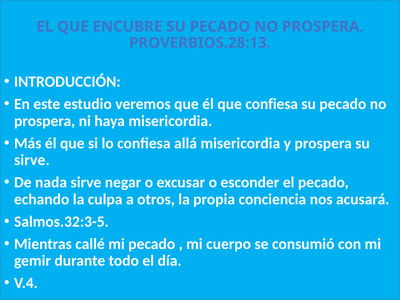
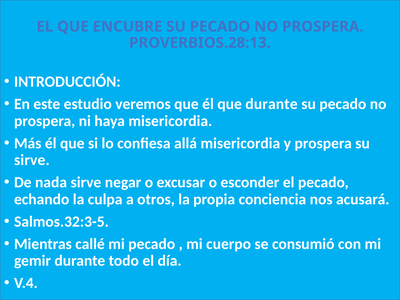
que confiesa: confiesa -> durante
